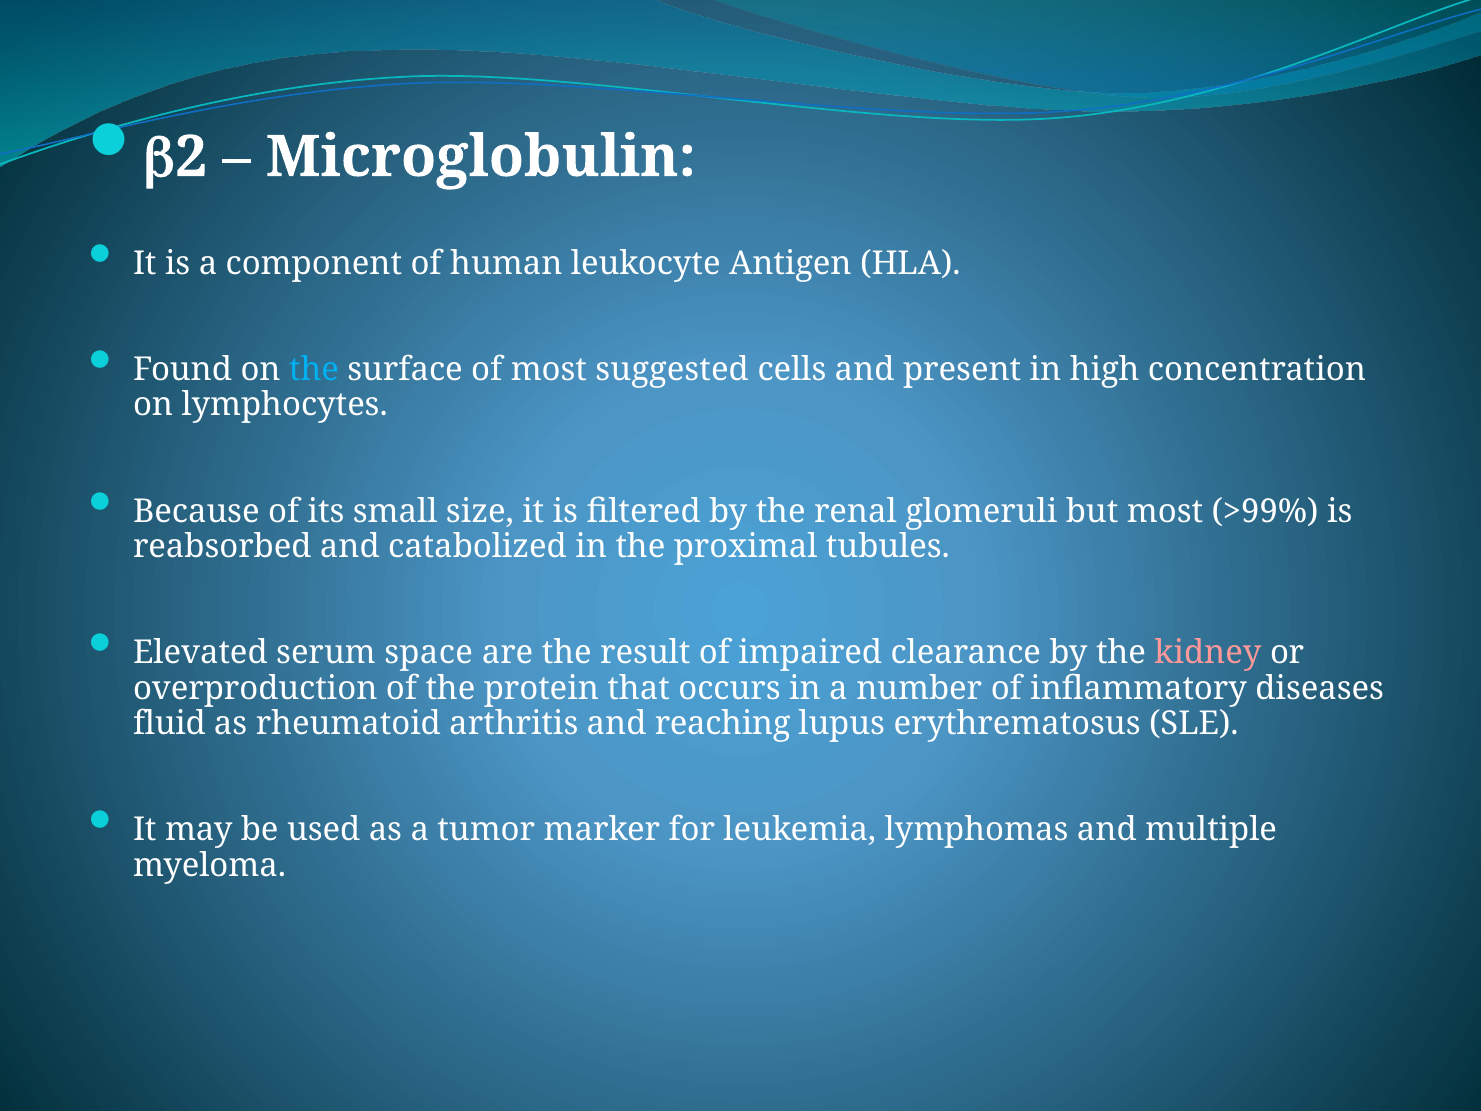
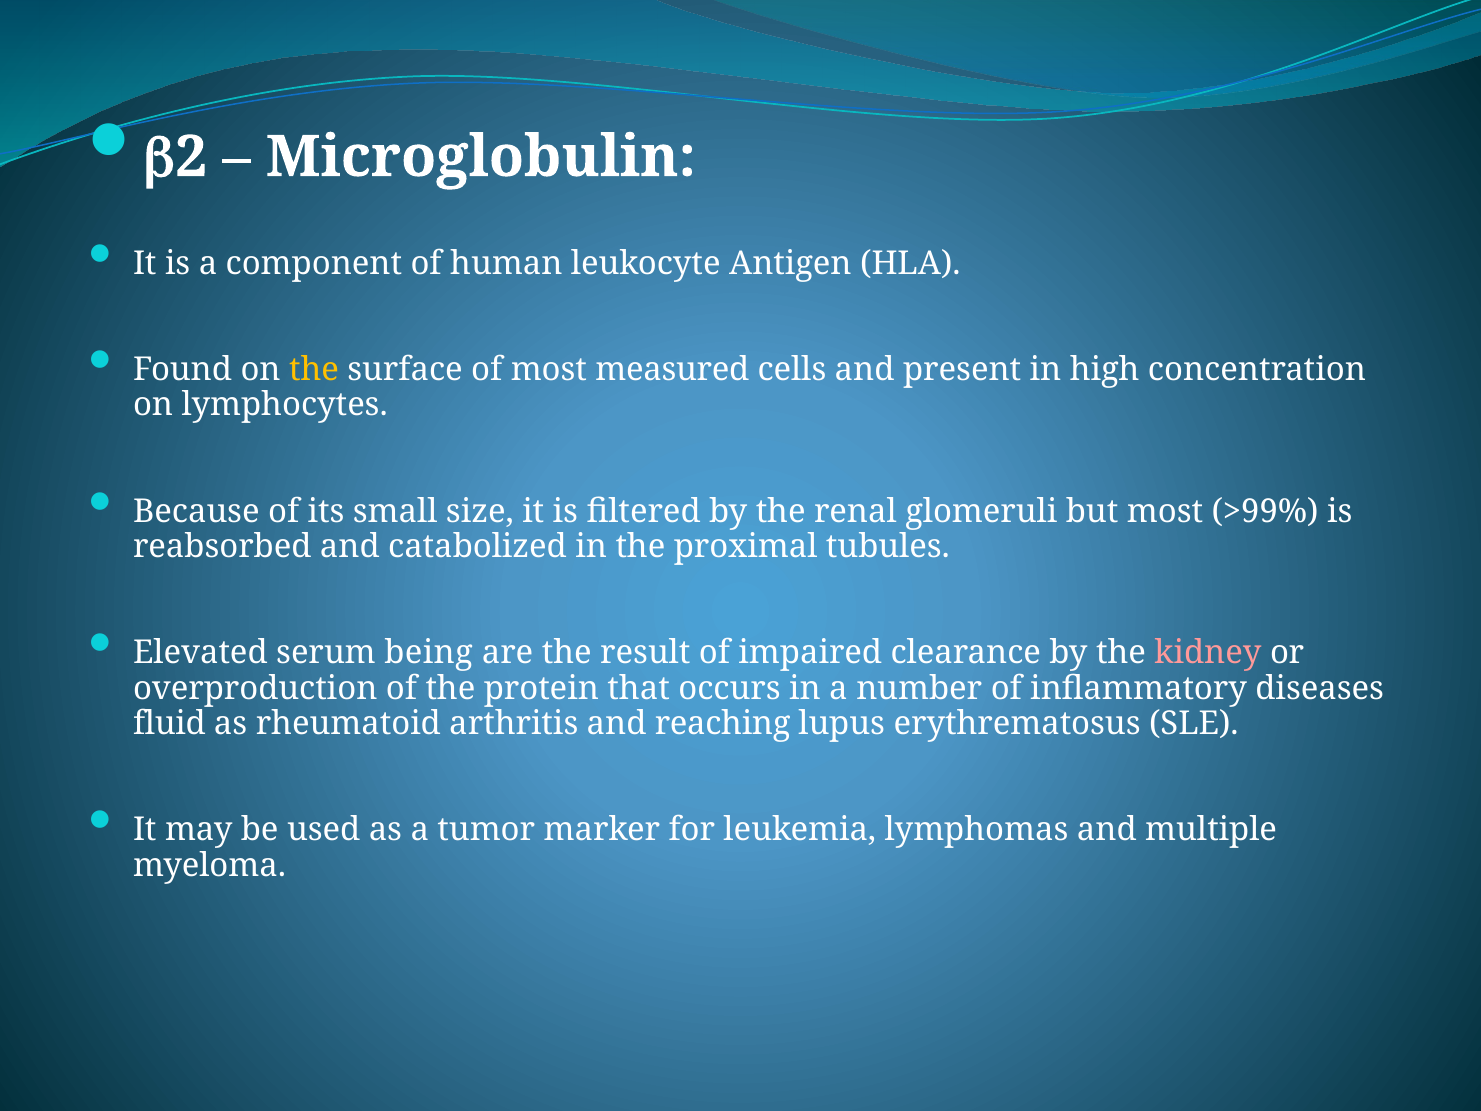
the at (314, 370) colour: light blue -> yellow
suggested: suggested -> measured
space: space -> being
